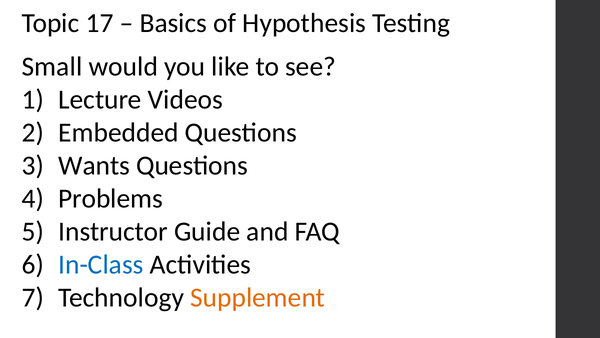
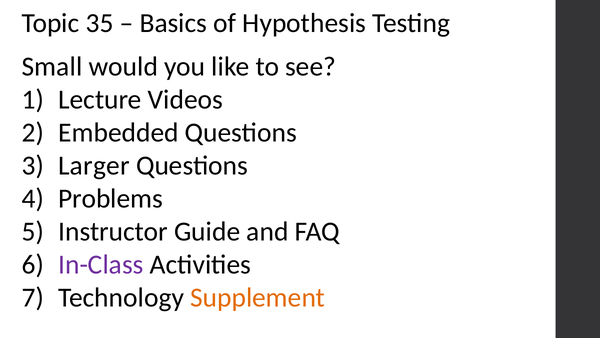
17: 17 -> 35
Wants: Wants -> Larger
In-Class colour: blue -> purple
